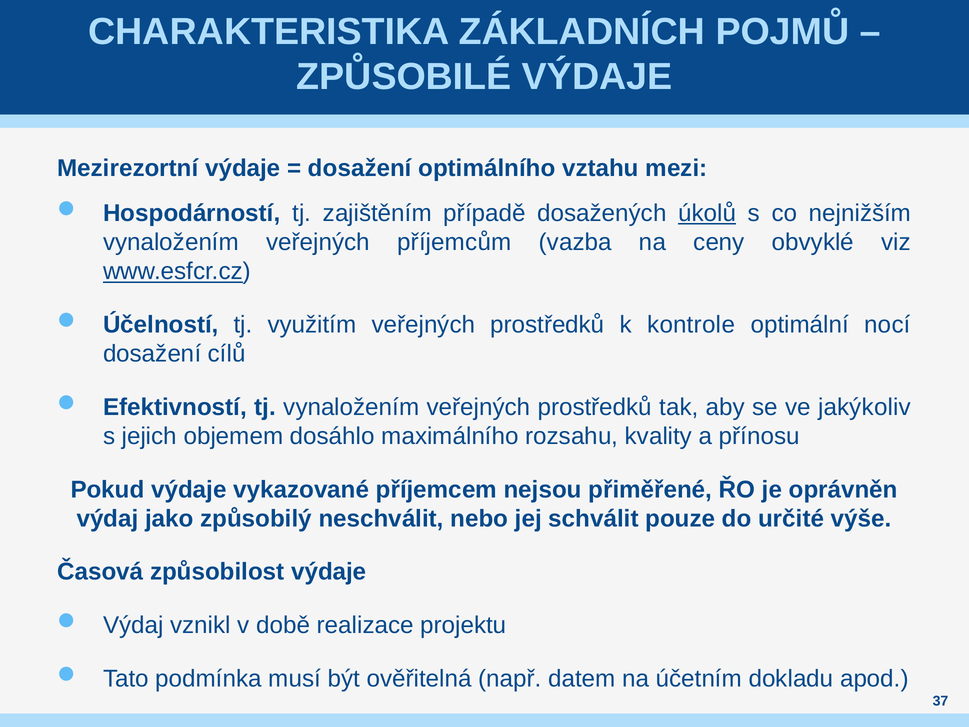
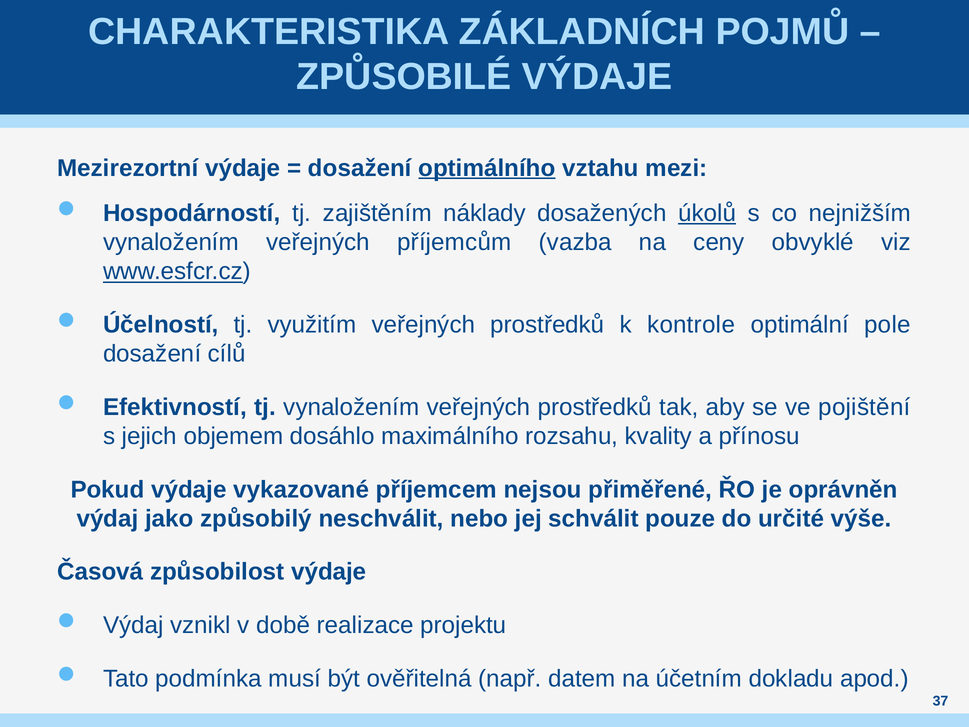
optimálního underline: none -> present
případě: případě -> náklady
nocí: nocí -> pole
jakýkoliv: jakýkoliv -> pojištění
